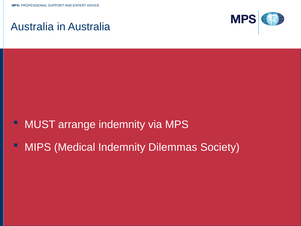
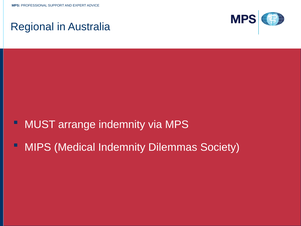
Australia at (32, 27): Australia -> Regional
